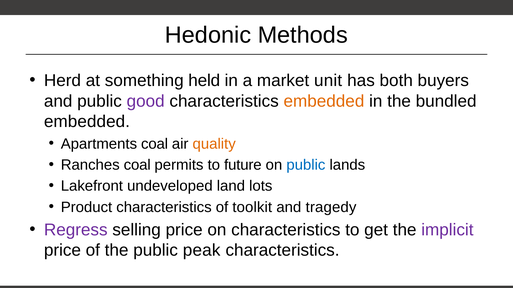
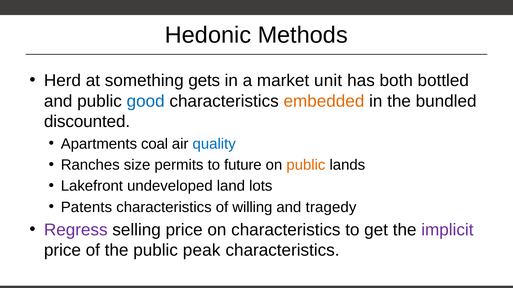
held: held -> gets
buyers: buyers -> bottled
good colour: purple -> blue
embedded at (87, 122): embedded -> discounted
quality colour: orange -> blue
Ranches coal: coal -> size
public at (306, 165) colour: blue -> orange
Product: Product -> Patents
toolkit: toolkit -> willing
